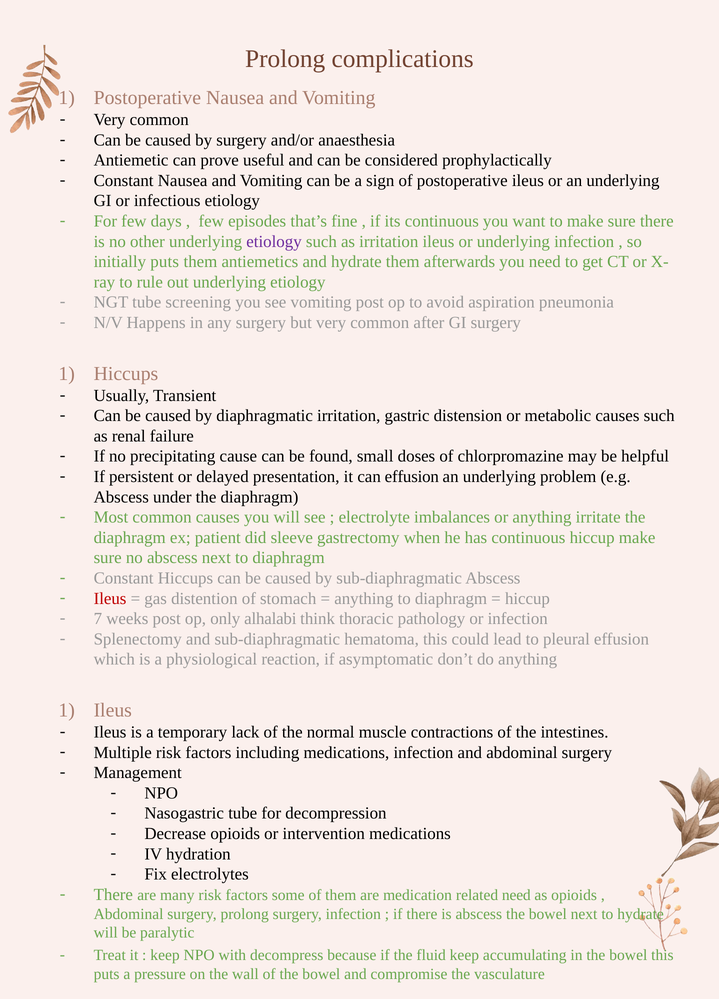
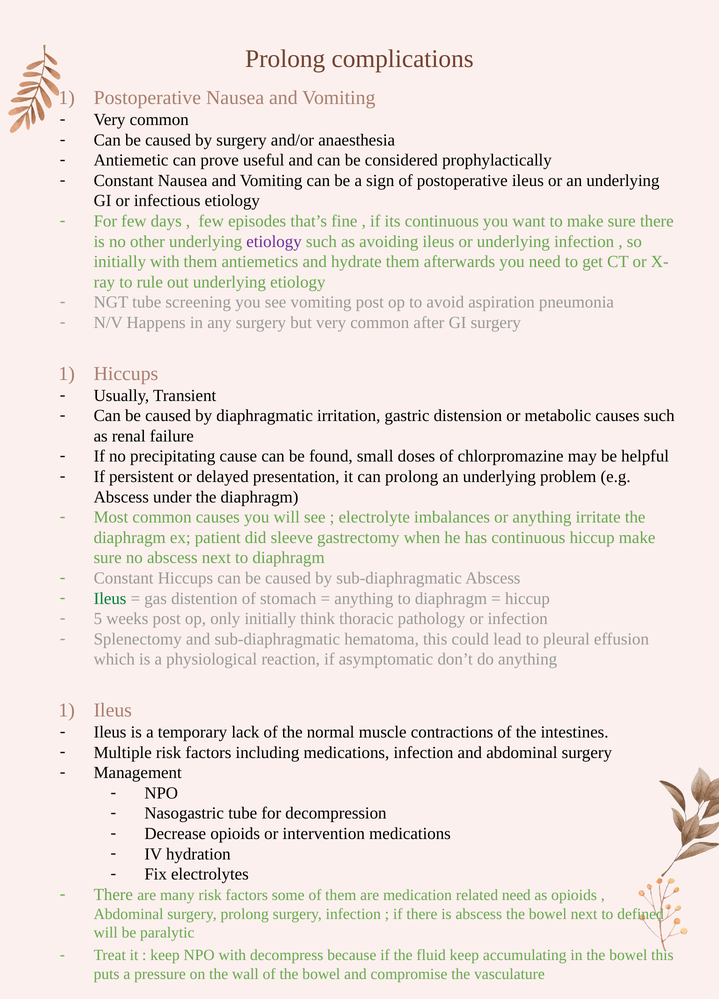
as irritation: irritation -> avoiding
initially puts: puts -> with
can effusion: effusion -> prolong
Ileus at (110, 598) colour: red -> green
7: 7 -> 5
only alhalabi: alhalabi -> initially
to hydrate: hydrate -> defined
